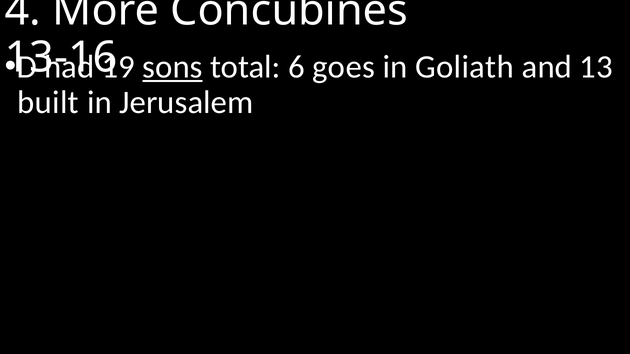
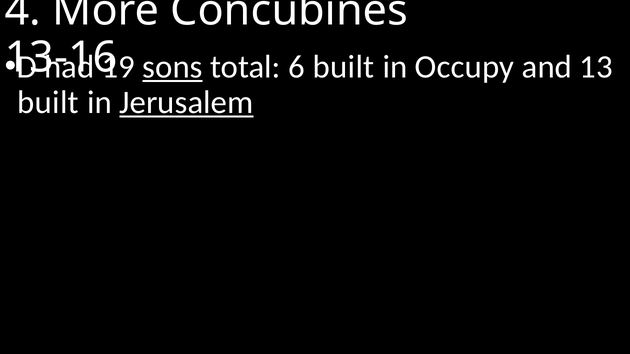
6 goes: goes -> built
Goliath: Goliath -> Occupy
Jerusalem underline: none -> present
